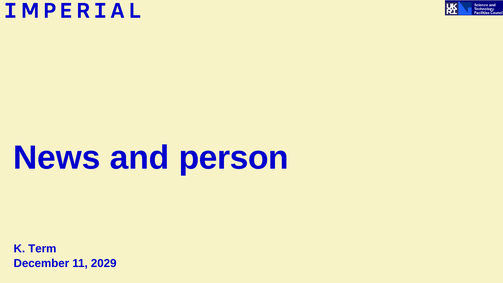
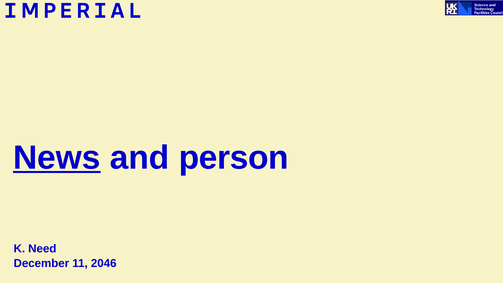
News underline: none -> present
Term: Term -> Need
2029: 2029 -> 2046
